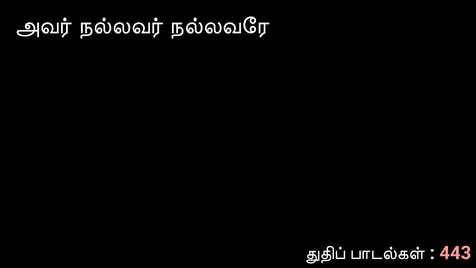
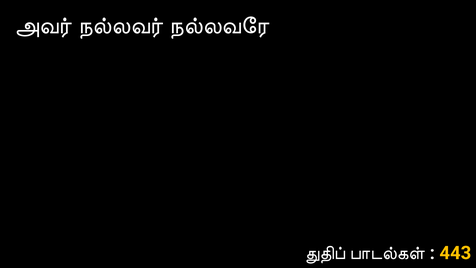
443 colour: pink -> yellow
